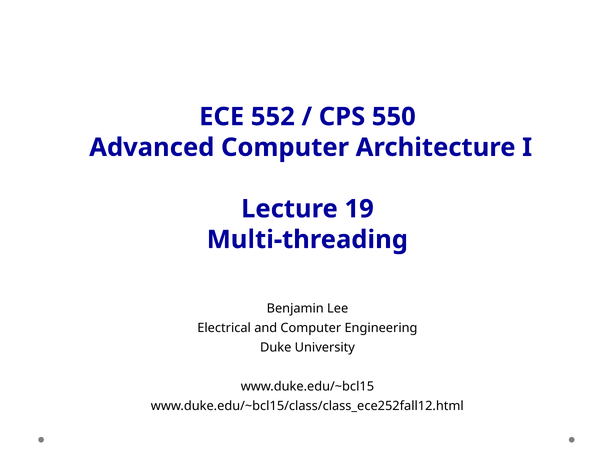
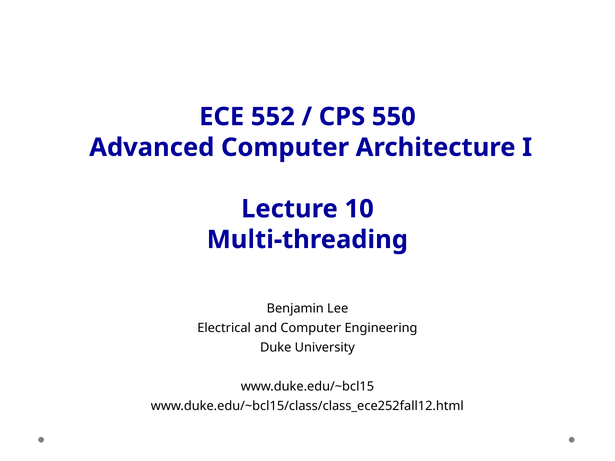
19: 19 -> 10
